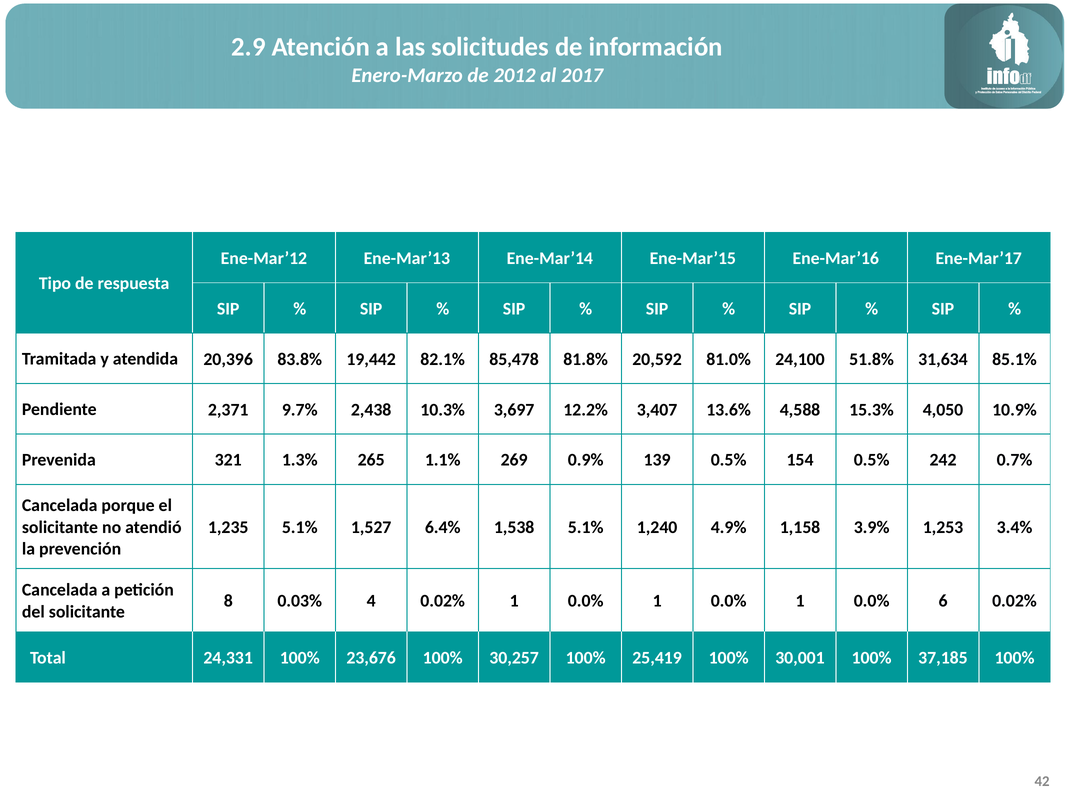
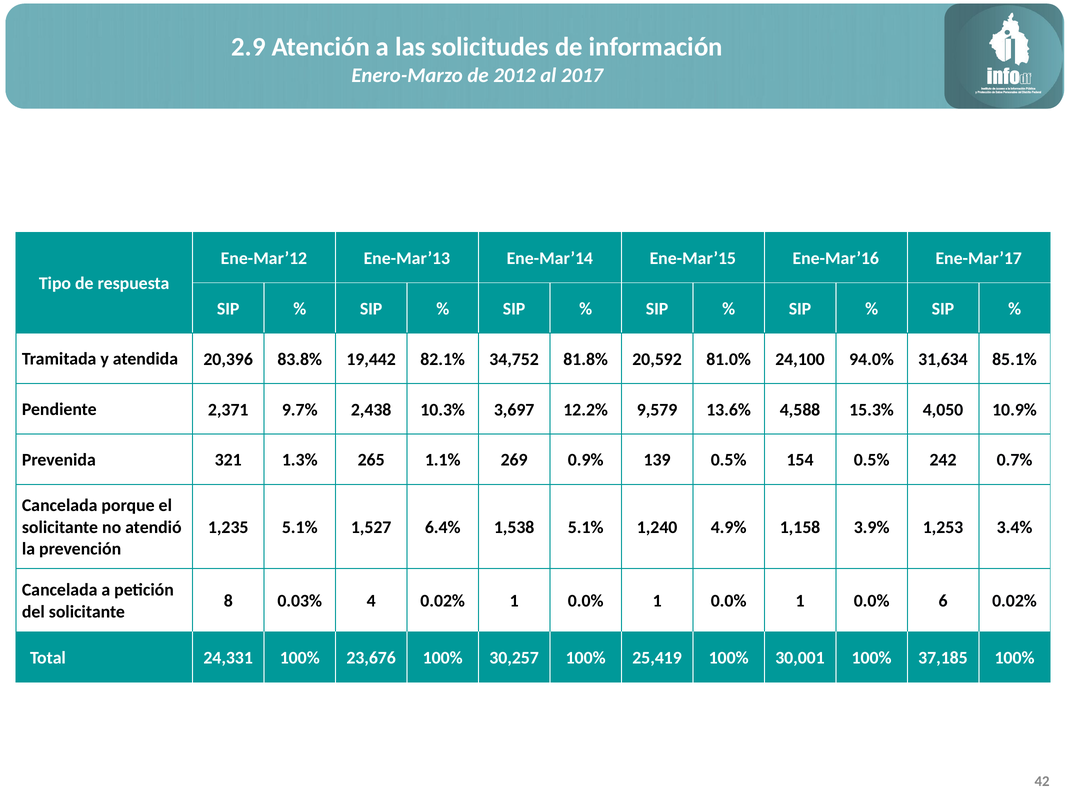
85,478: 85,478 -> 34,752
51.8%: 51.8% -> 94.0%
3,407: 3,407 -> 9,579
